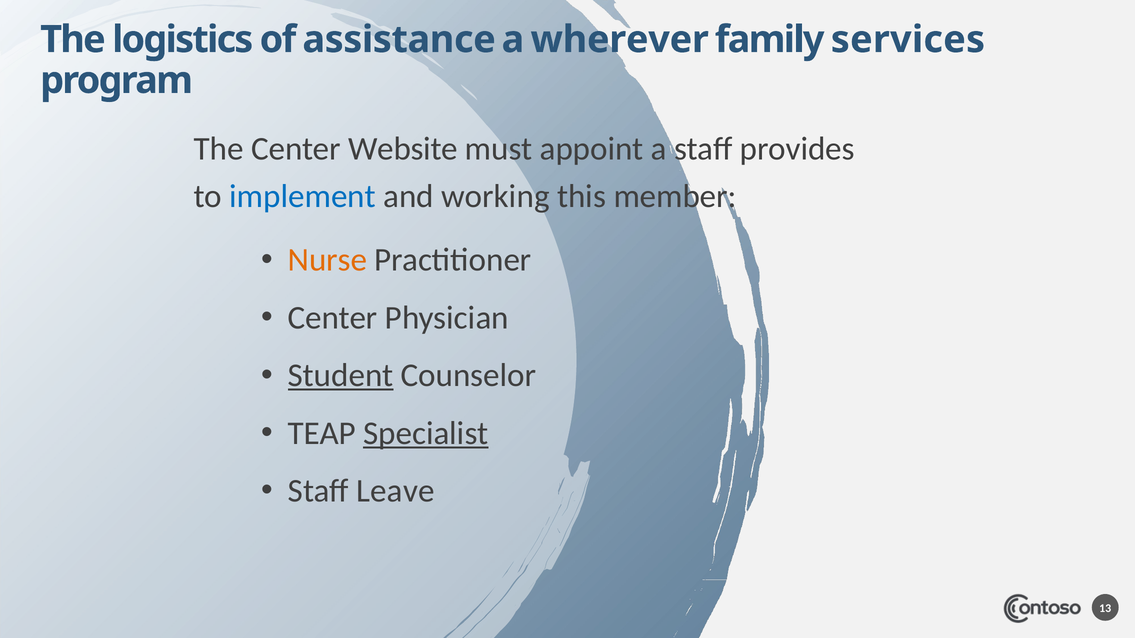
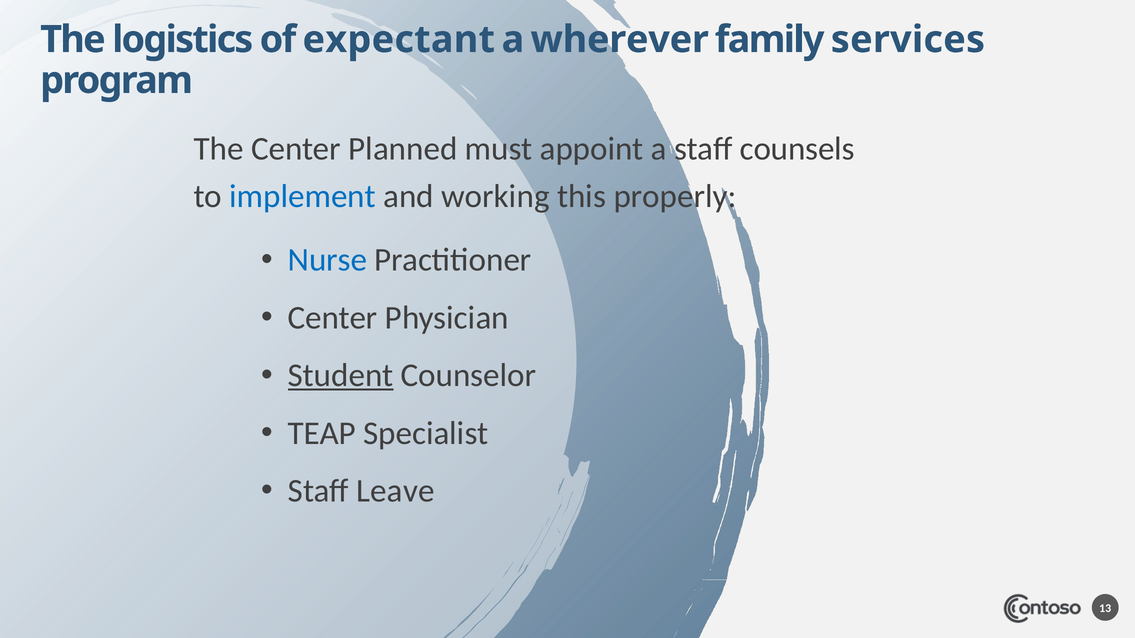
assistance: assistance -> expectant
Website: Website -> Planned
provides: provides -> counsels
member: member -> properly
Nurse colour: orange -> blue
Specialist underline: present -> none
